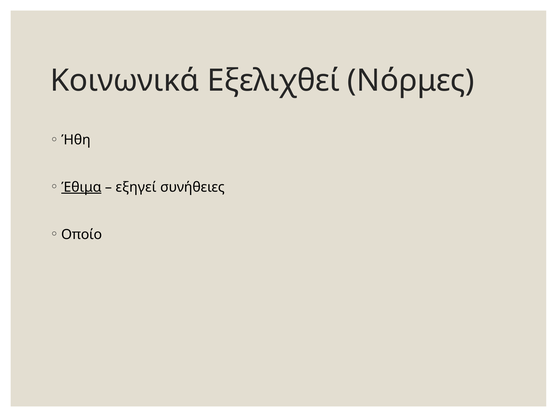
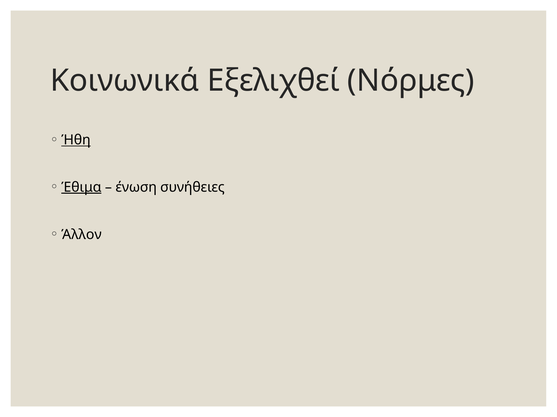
Ήθη underline: none -> present
εξηγεί: εξηγεί -> ένωση
Οποίο: Οποίο -> Άλλον
